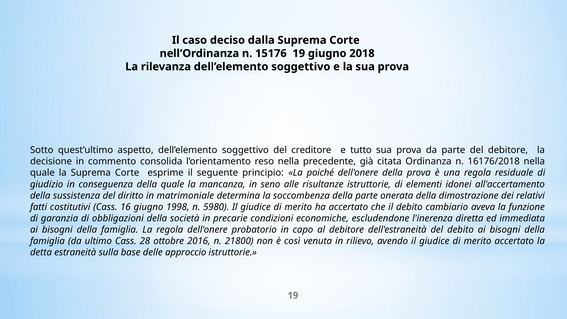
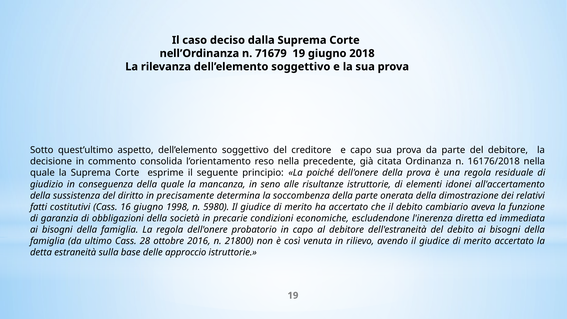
15176: 15176 -> 71679
e tutto: tutto -> capo
matrimoniale: matrimoniale -> precisamente
